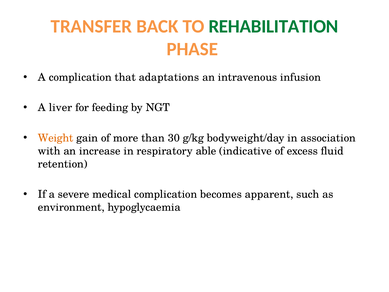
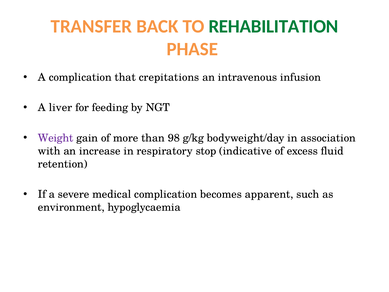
adaptations: adaptations -> crepitations
Weight colour: orange -> purple
30: 30 -> 98
able: able -> stop
